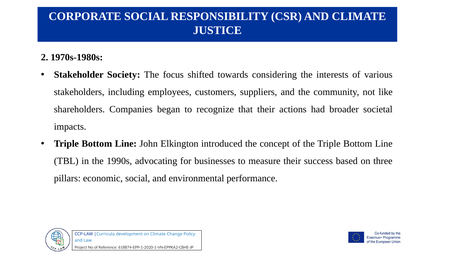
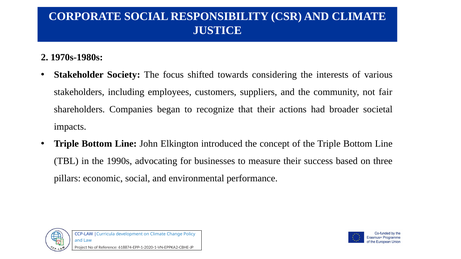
like: like -> fair
